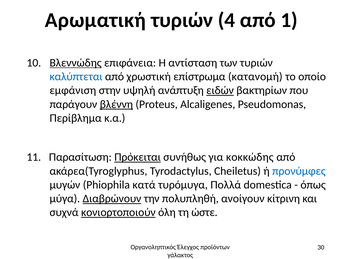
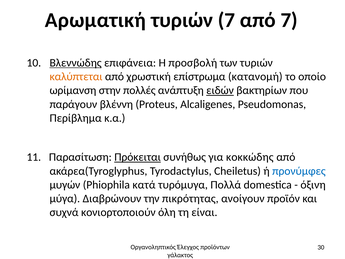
τυριών 4: 4 -> 7
από 1: 1 -> 7
αντίσταση: αντίσταση -> προσβολή
καλύπτεται colour: blue -> orange
εμφάνιση: εμφάνιση -> ωρίμανση
υψηλή: υψηλή -> πολλές
βλέννη underline: present -> none
όπως: όπως -> όξινη
Διαβρώνουν underline: present -> none
πολυπληθή: πολυπληθή -> πικρότητας
κίτρινη: κίτρινη -> προϊόν
κονιορτοποιούν underline: present -> none
ώστε: ώστε -> είναι
